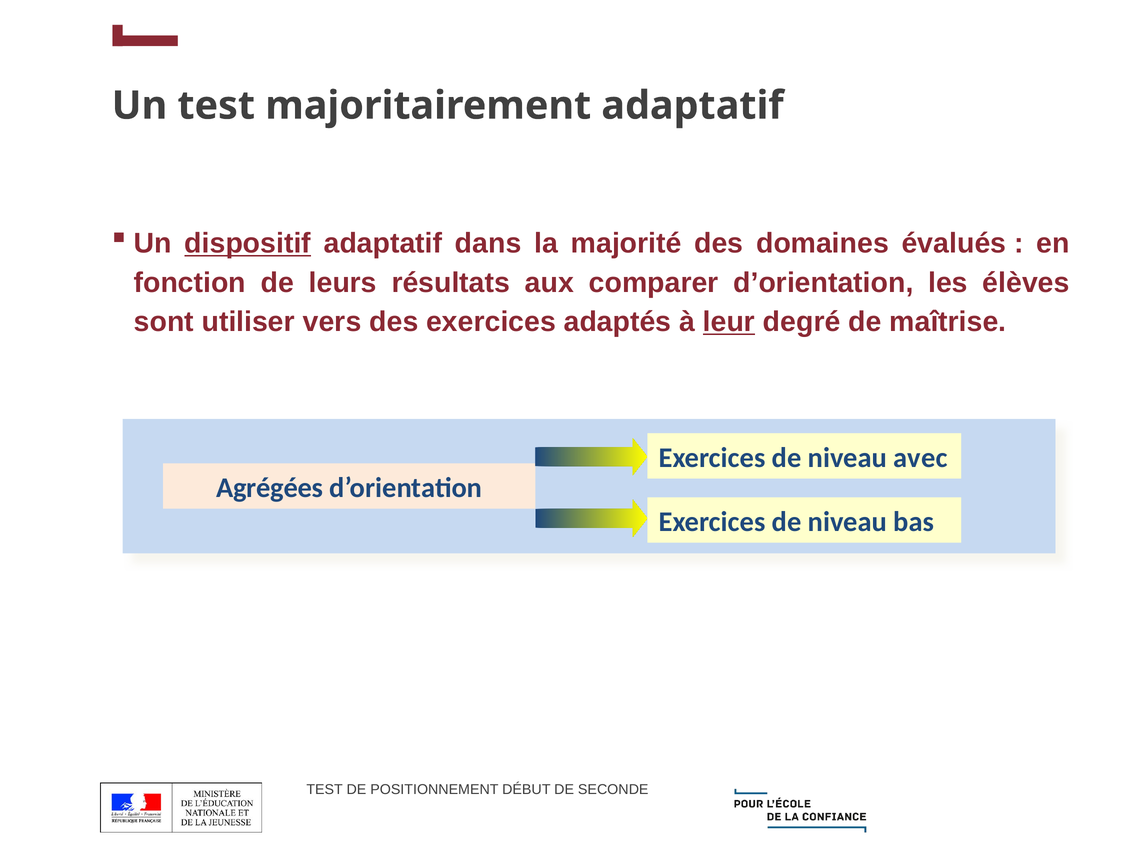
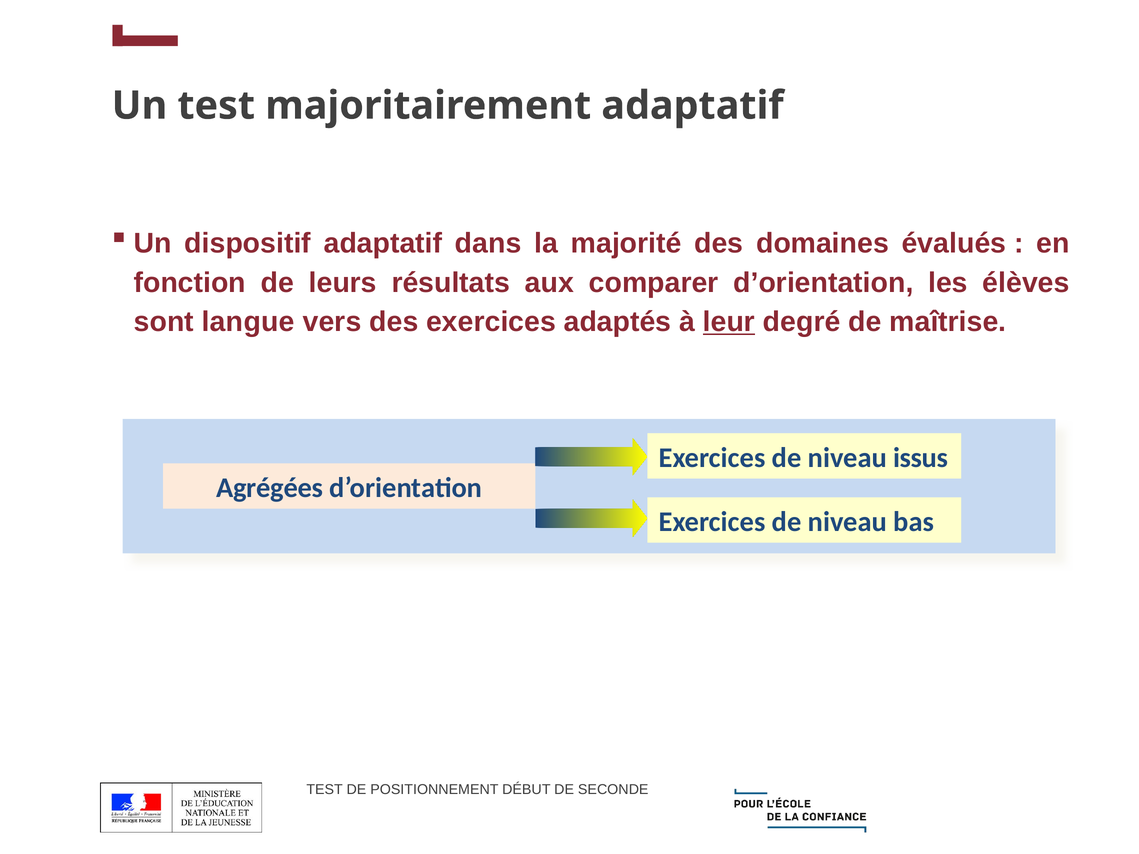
dispositif underline: present -> none
utiliser: utiliser -> langue
avec: avec -> issus
